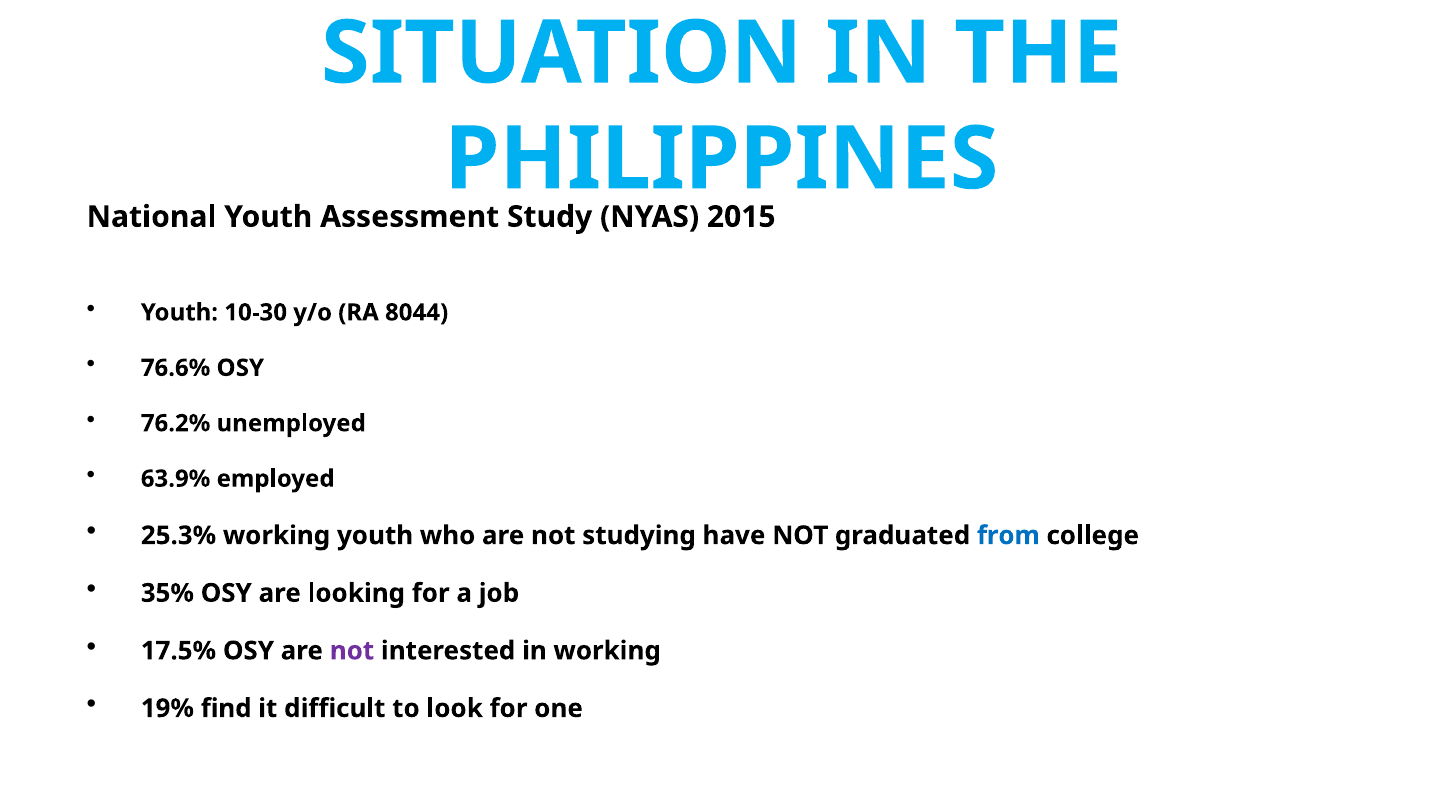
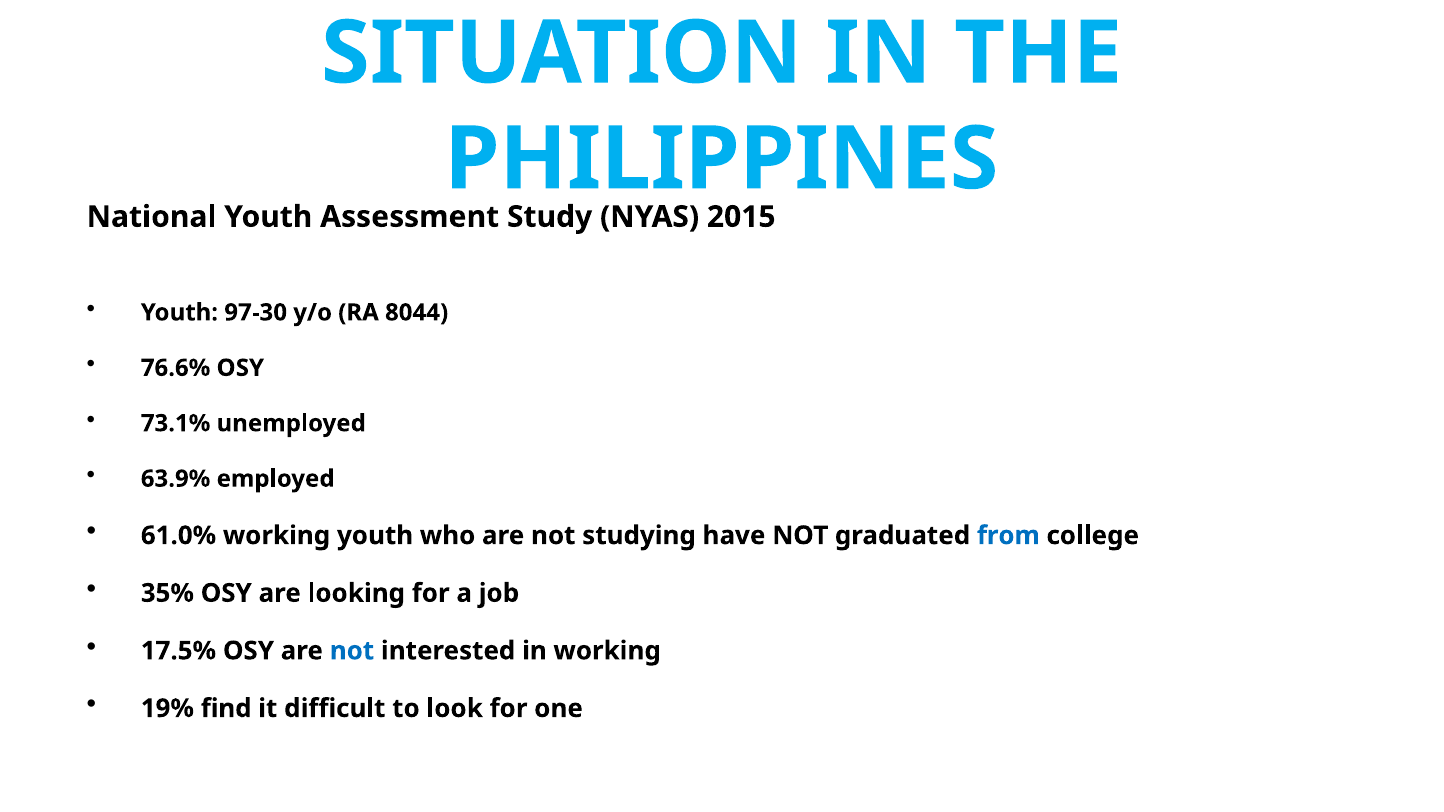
10-30: 10-30 -> 97-30
76.2%: 76.2% -> 73.1%
25.3%: 25.3% -> 61.0%
not at (352, 651) colour: purple -> blue
